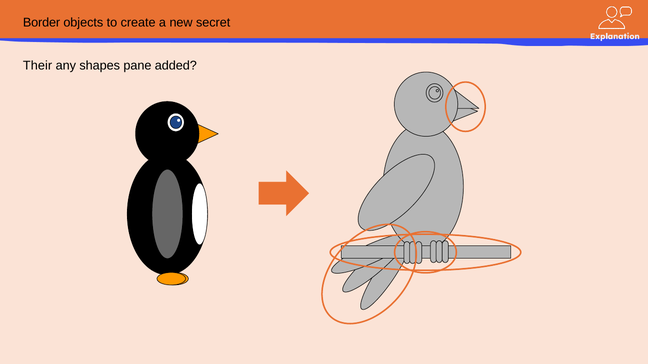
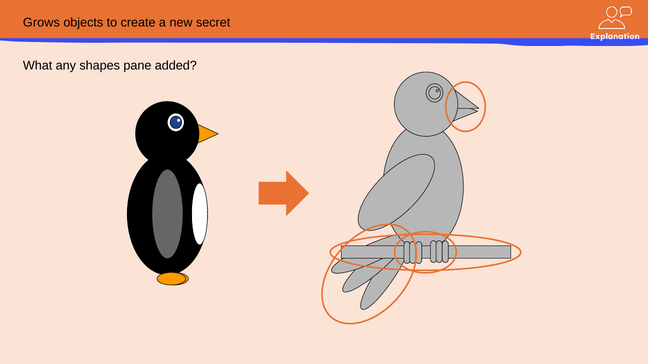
Border: Border -> Grows
Their: Their -> What
